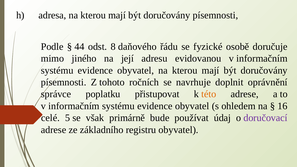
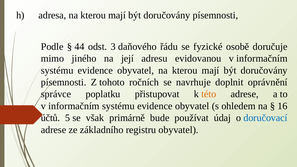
8: 8 -> 3
celé: celé -> účtů
doručovací colour: purple -> blue
